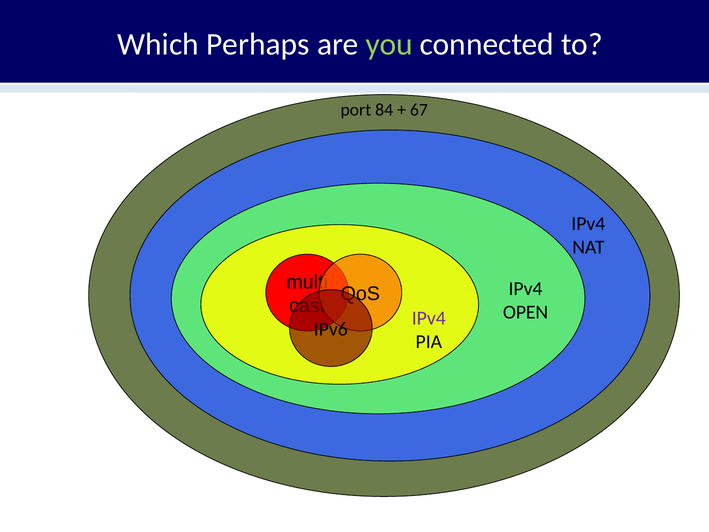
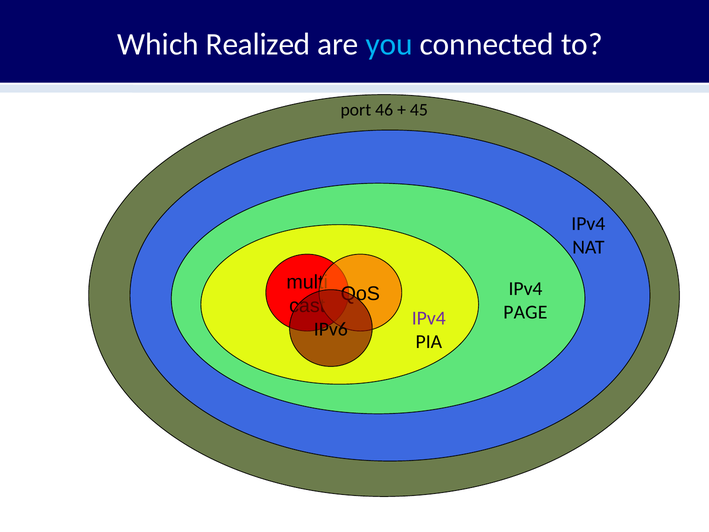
Perhaps: Perhaps -> Realized
you colour: light green -> light blue
84: 84 -> 46
67: 67 -> 45
OPEN: OPEN -> PAGE
